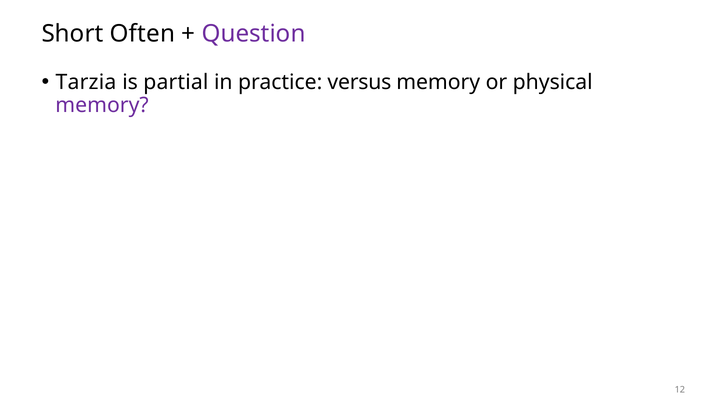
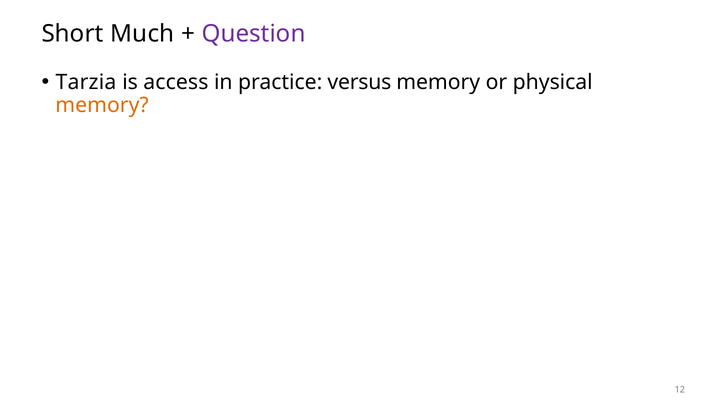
Often: Often -> Much
partial: partial -> access
memory at (102, 105) colour: purple -> orange
